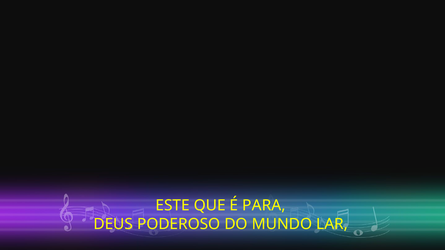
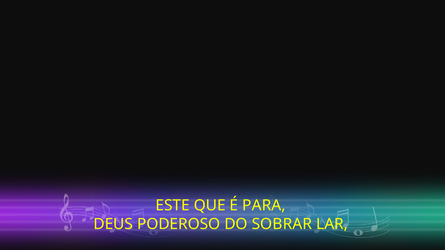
MUNDO: MUNDO -> SOBRAR
